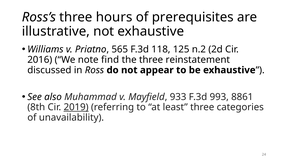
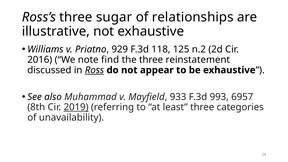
hours: hours -> sugar
prerequisites: prerequisites -> relationships
565: 565 -> 929
Ross underline: none -> present
8861: 8861 -> 6957
